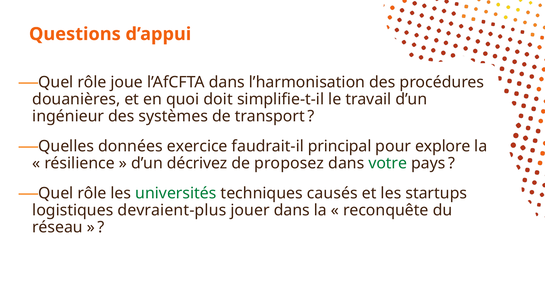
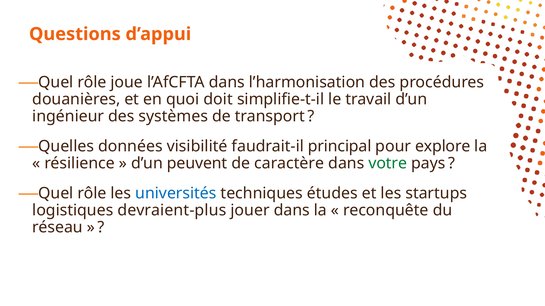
exercice: exercice -> visibilité
décrivez: décrivez -> peuvent
proposez: proposez -> caractère
universités colour: green -> blue
causés: causés -> études
